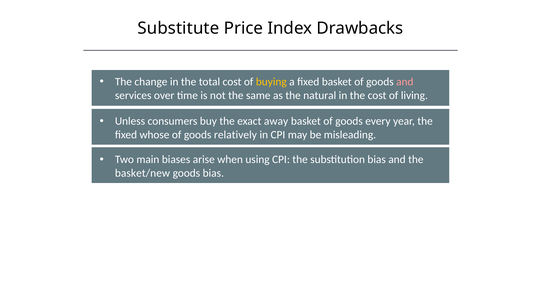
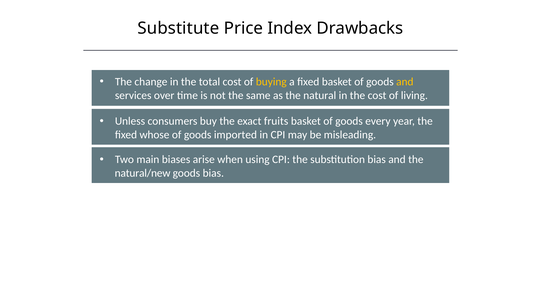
and at (405, 82) colour: pink -> yellow
away: away -> fruits
relatively: relatively -> imported
basket/new: basket/new -> natural/new
